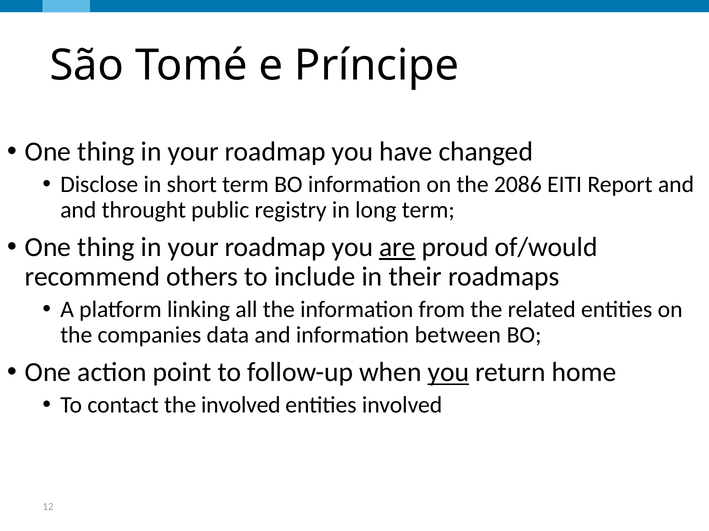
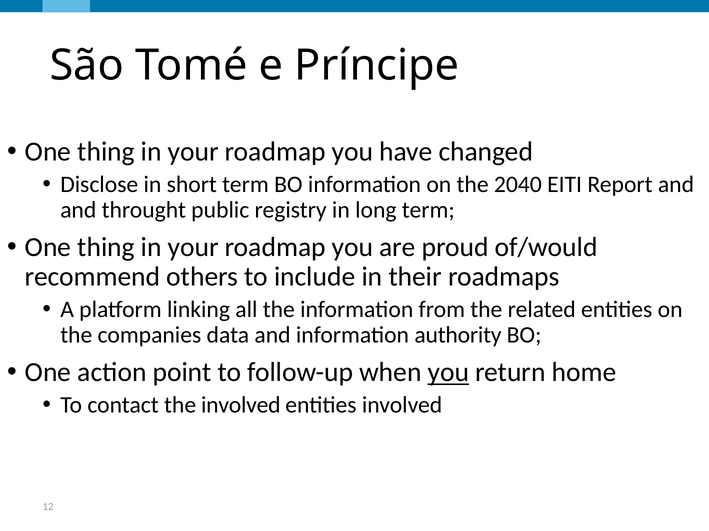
2086: 2086 -> 2040
are underline: present -> none
between: between -> authority
